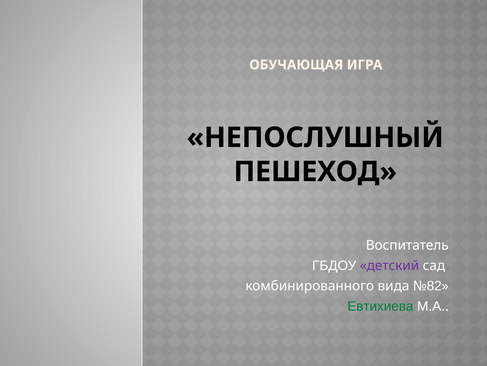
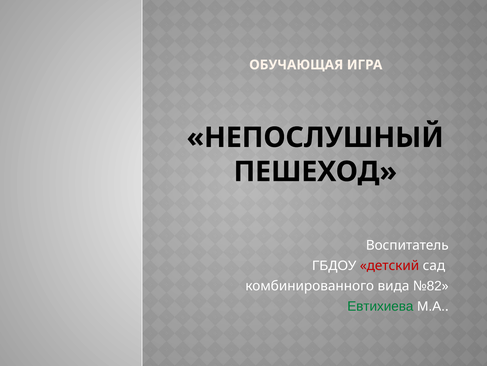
детский colour: purple -> red
